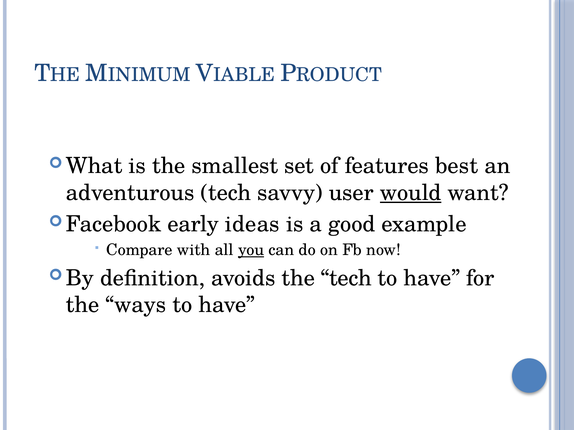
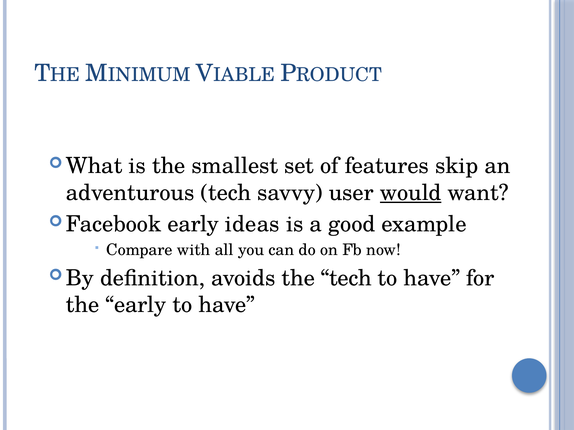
best: best -> skip
you underline: present -> none
the ways: ways -> early
